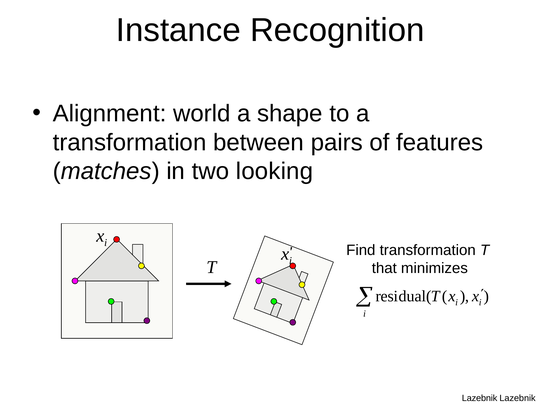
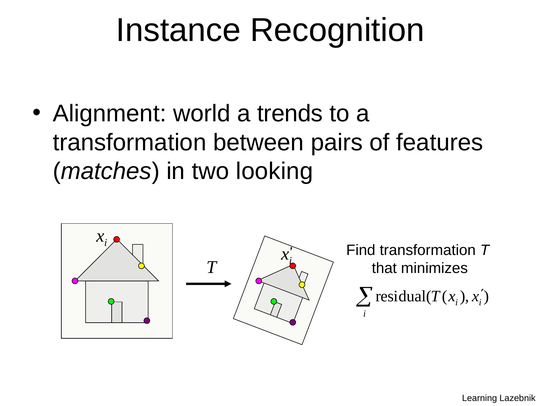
shape: shape -> trends
Lazebnik at (480, 398): Lazebnik -> Learning
